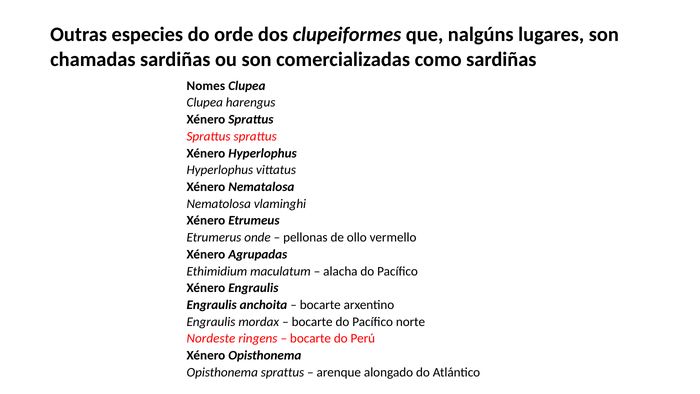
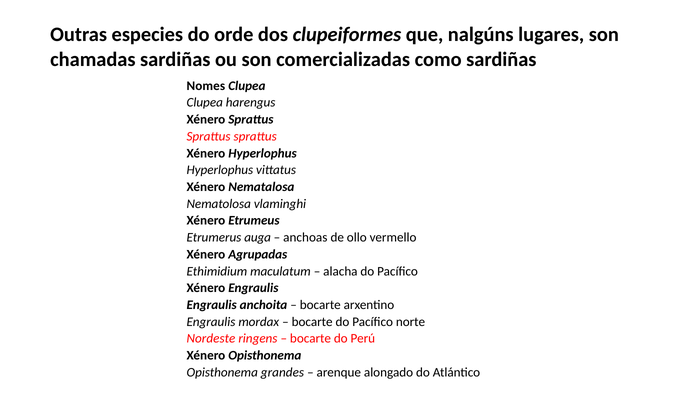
onde: onde -> auga
pellonas: pellonas -> anchoas
Opisthonema sprattus: sprattus -> grandes
